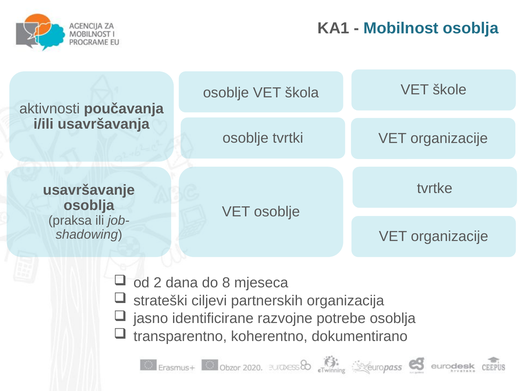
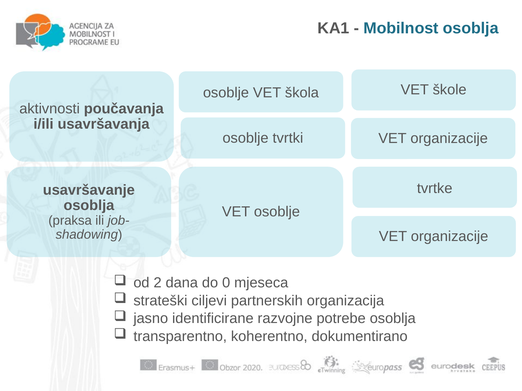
8: 8 -> 0
